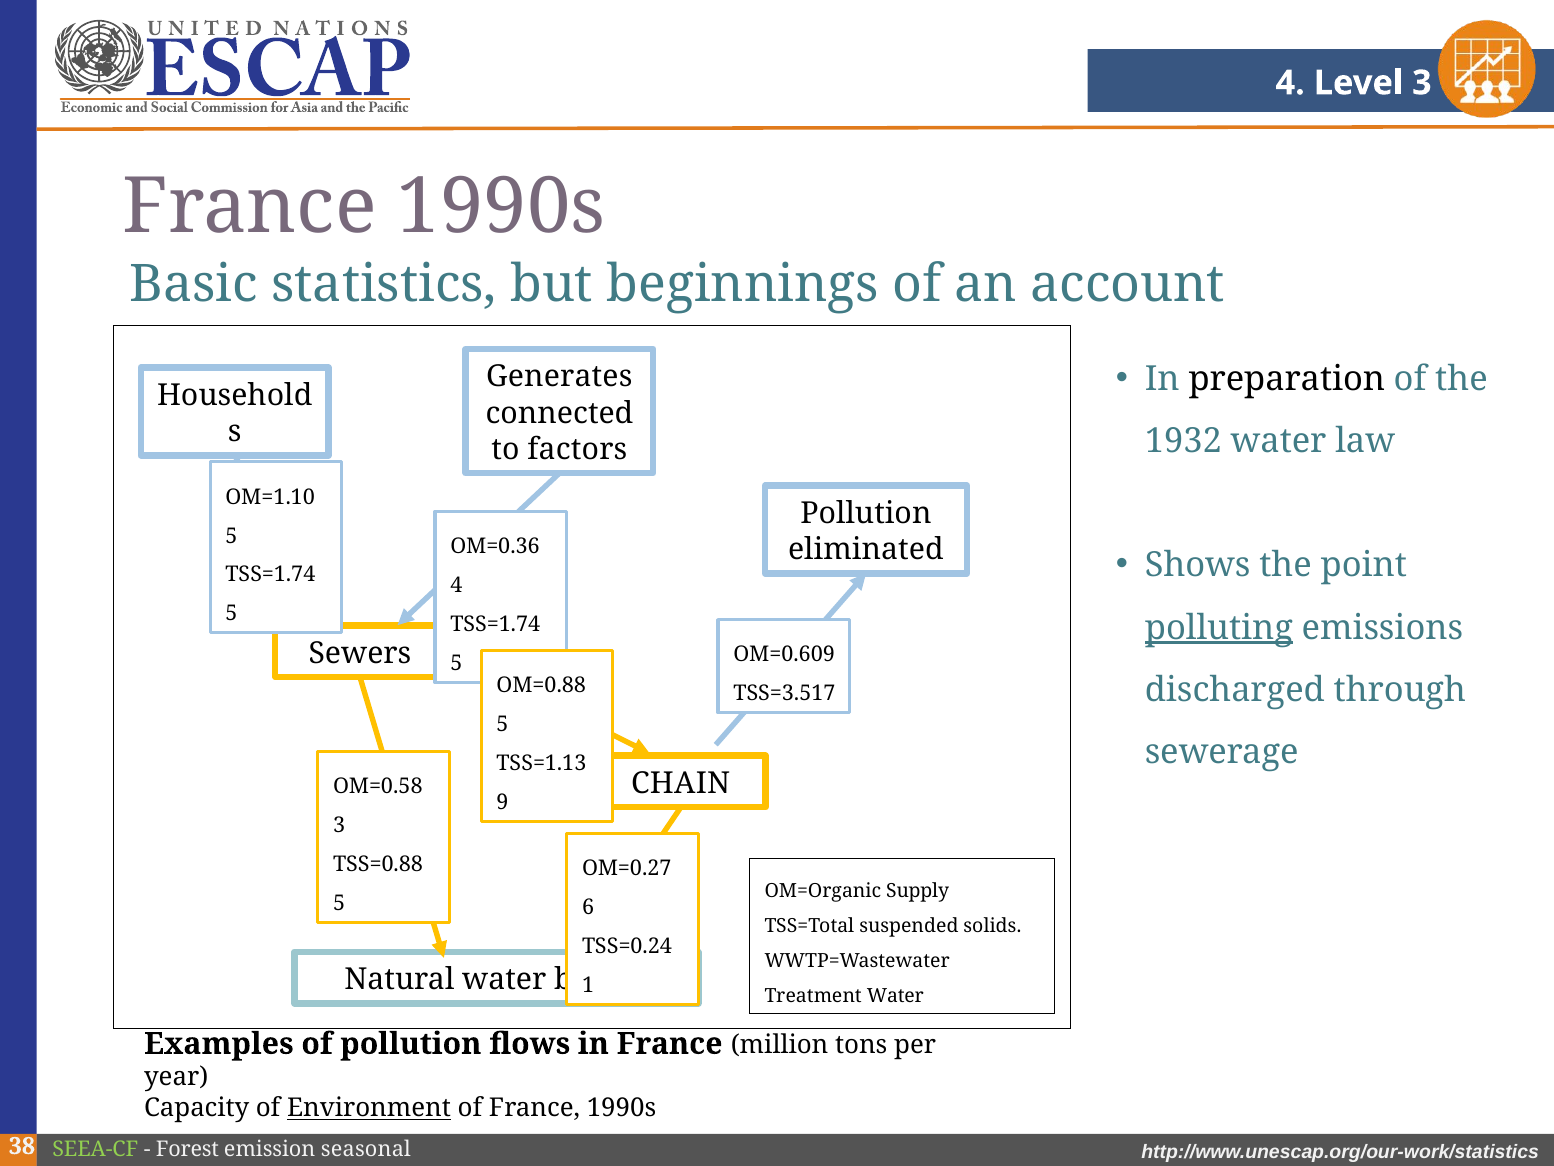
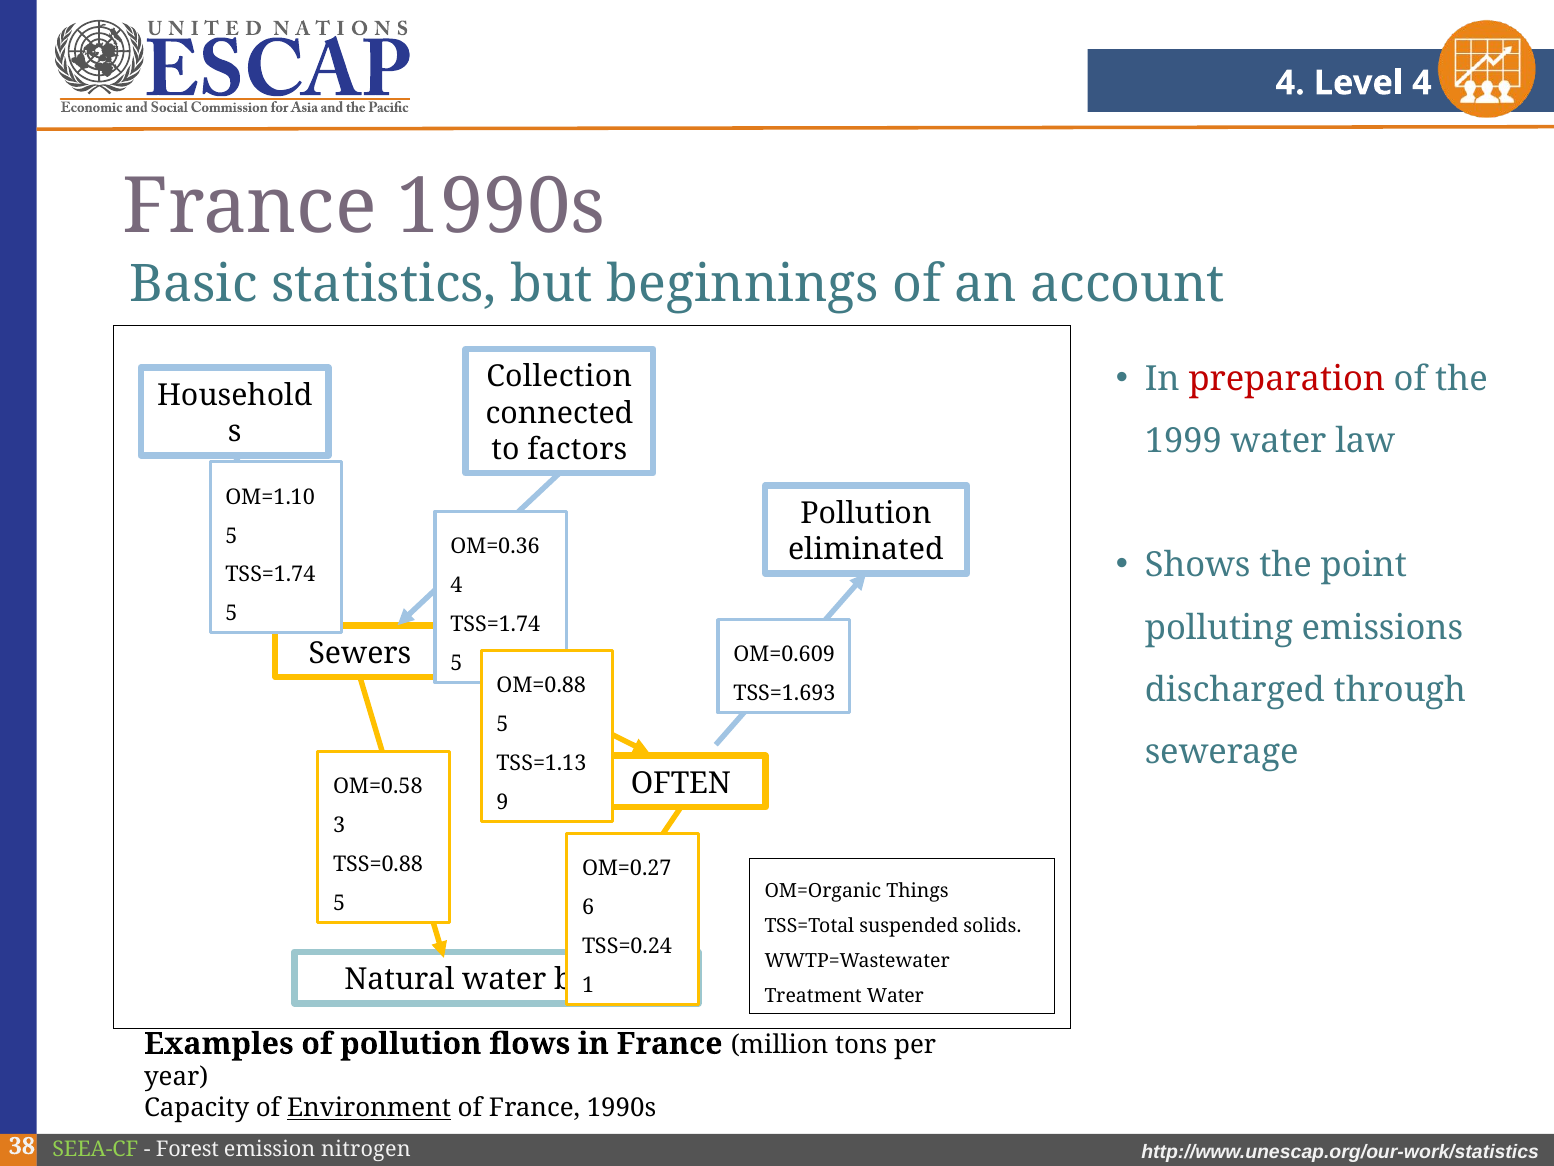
Level 3: 3 -> 4
preparation colour: black -> red
Generates: Generates -> Collection
1932: 1932 -> 1999
polluting underline: present -> none
TSS=3.517: TSS=3.517 -> TSS=1.693
CHAIN: CHAIN -> OFTEN
Supply: Supply -> Things
seasonal: seasonal -> nitrogen
